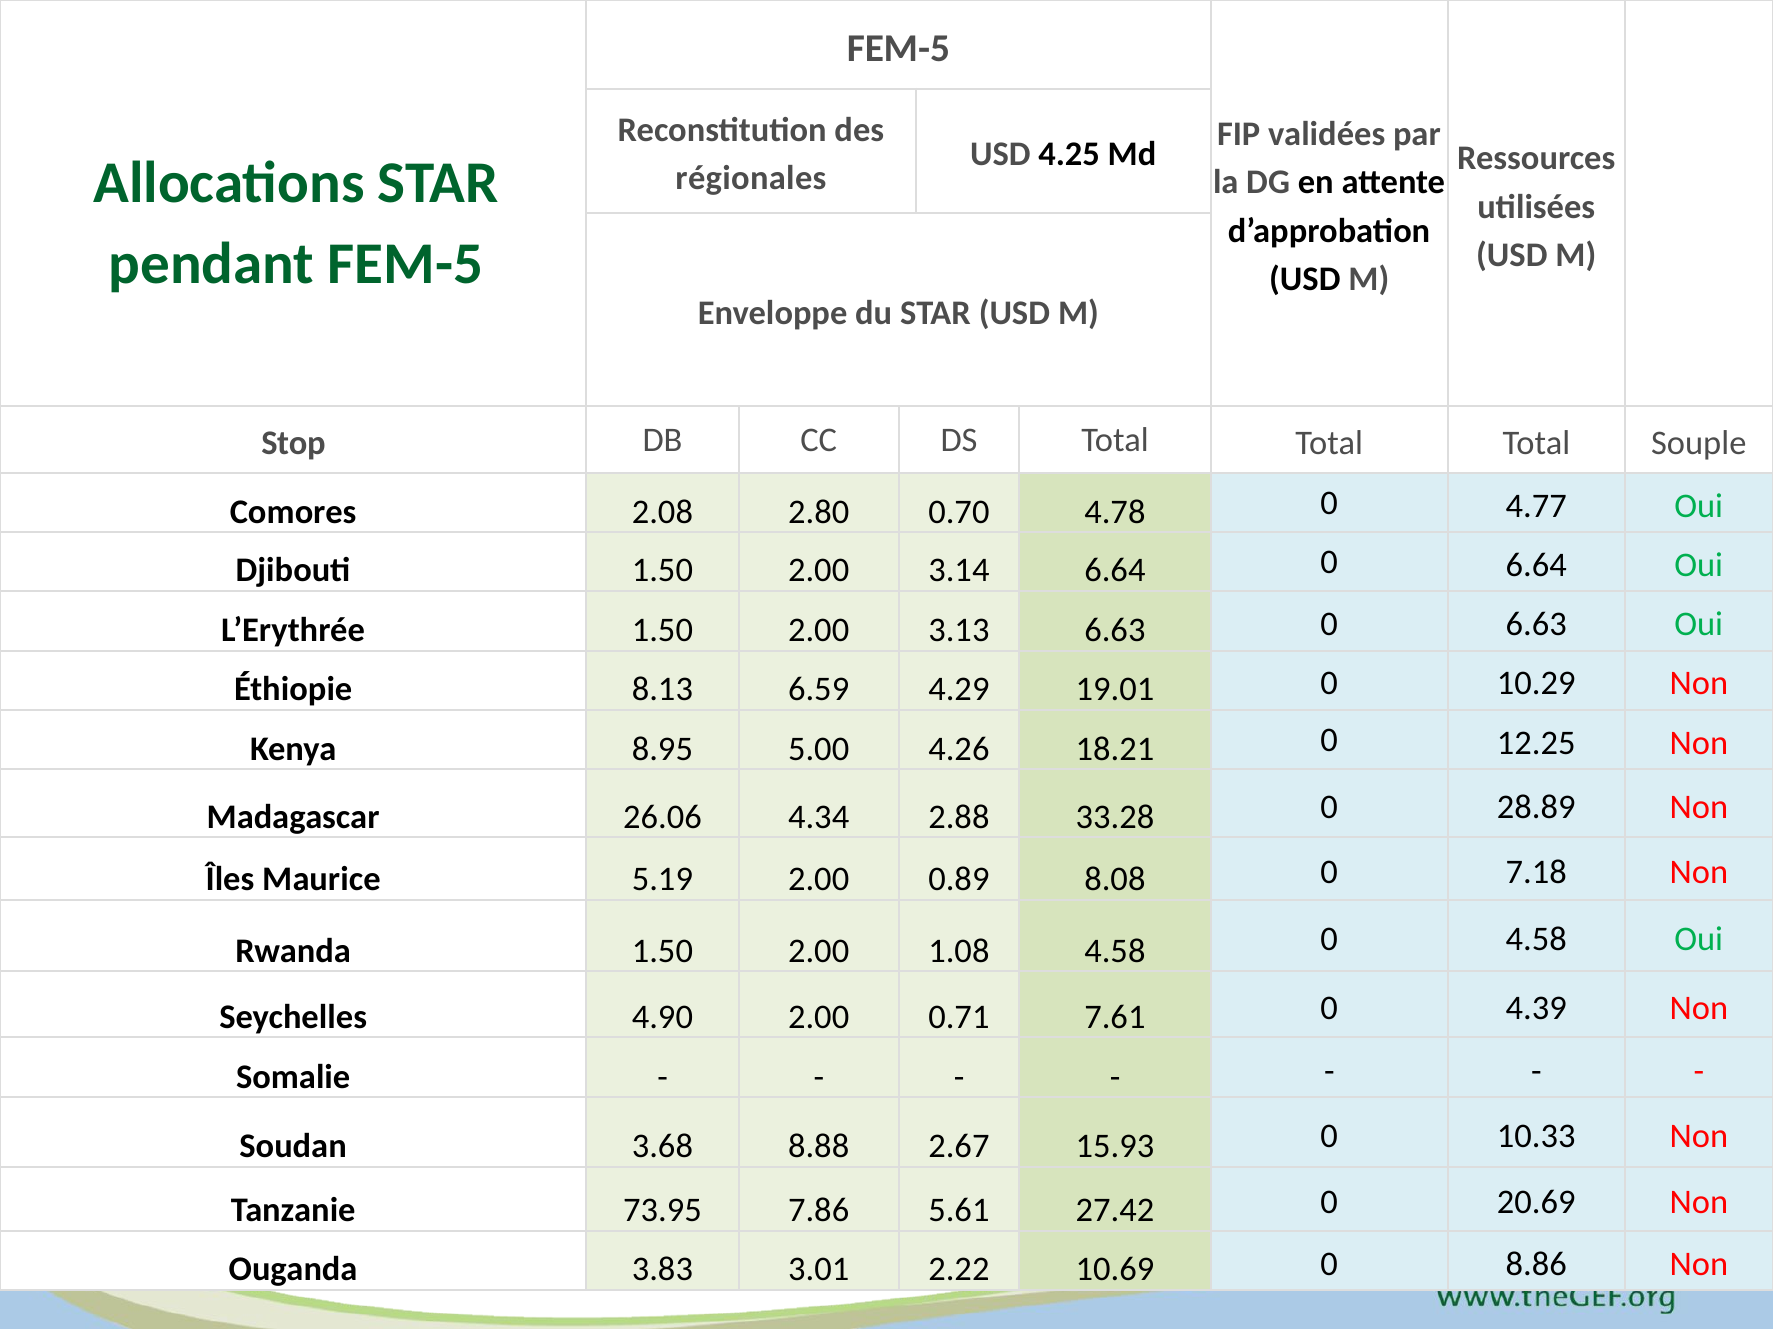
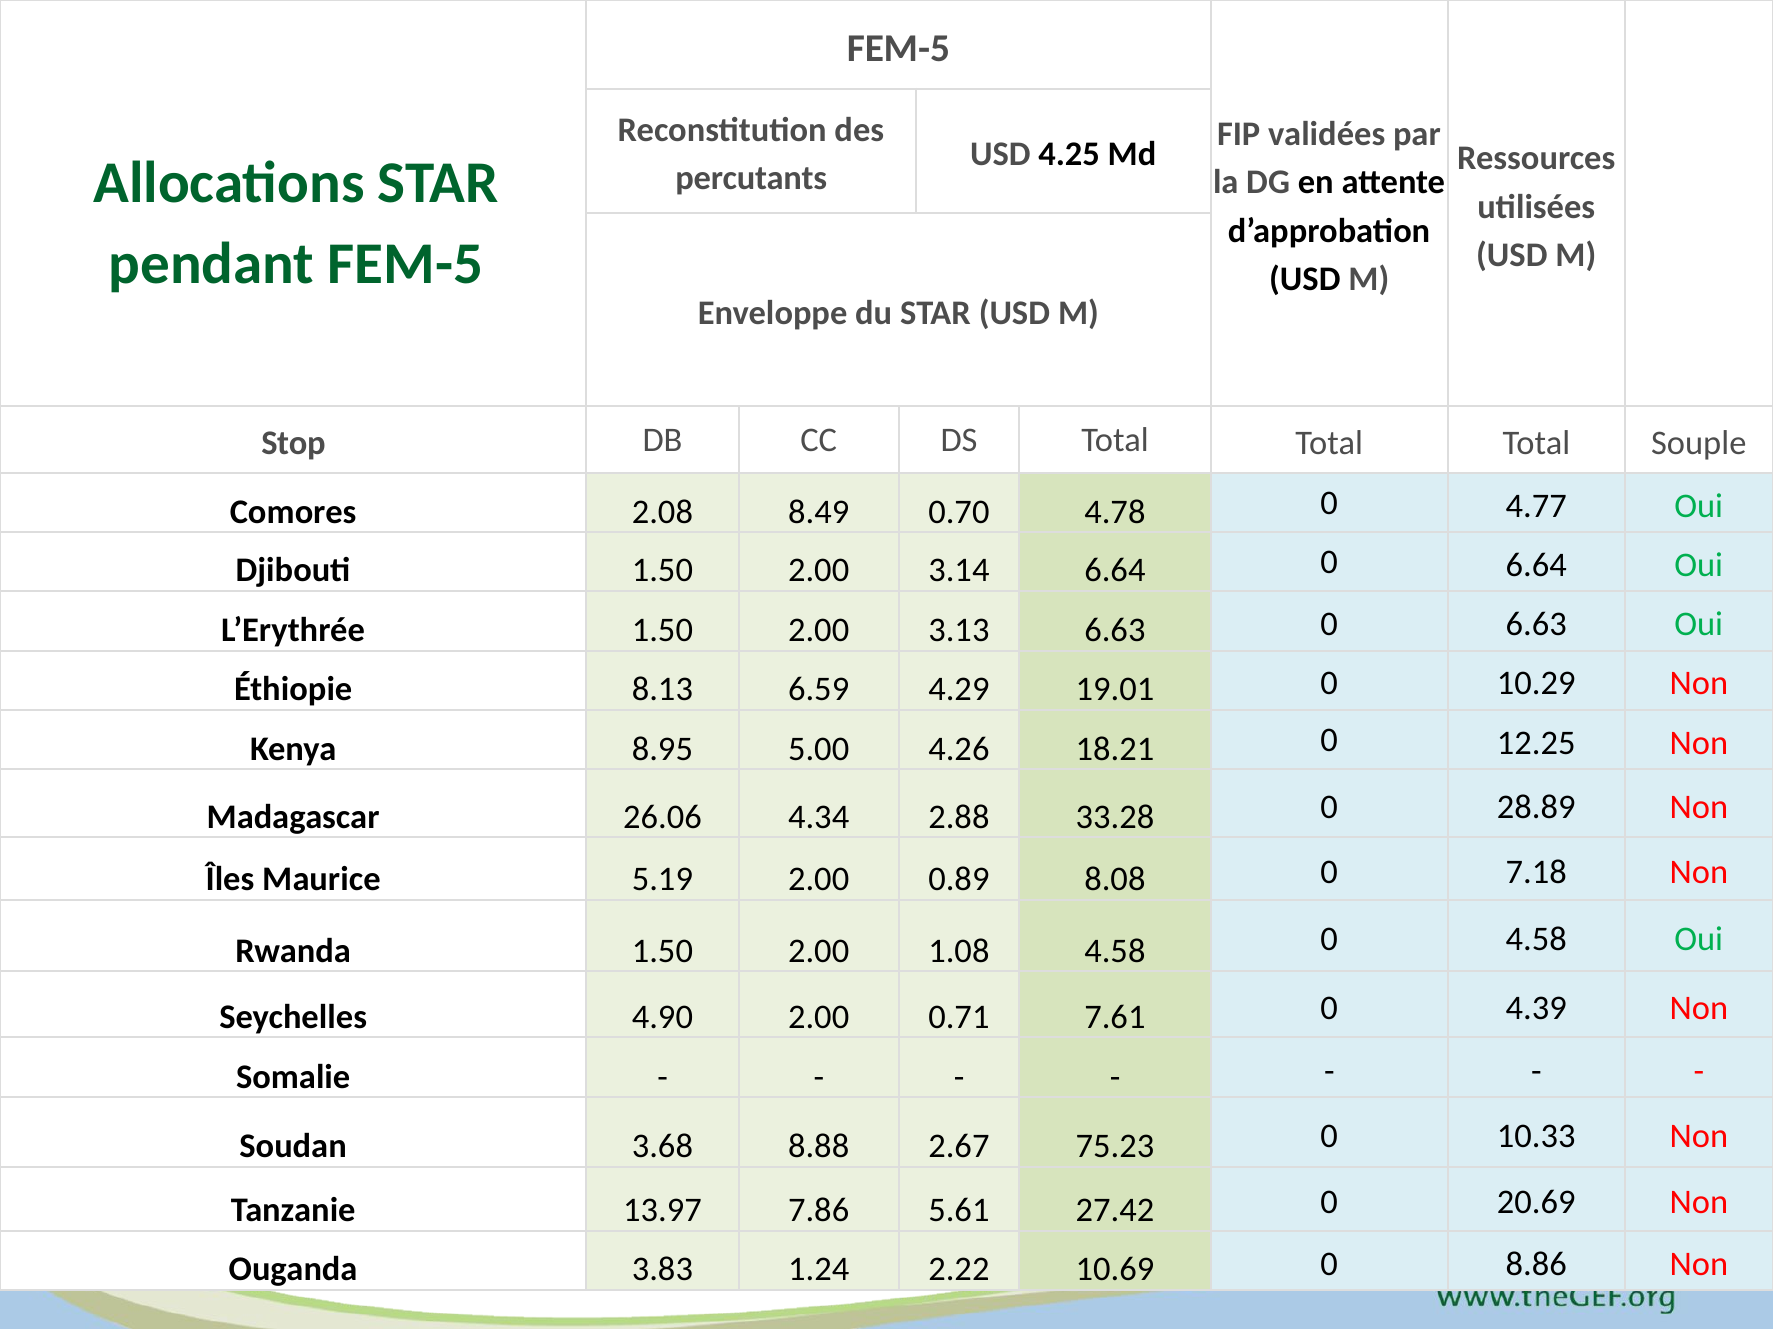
régionales: régionales -> percutants
2.80: 2.80 -> 8.49
15.93: 15.93 -> 75.23
73.95: 73.95 -> 13.97
3.01: 3.01 -> 1.24
